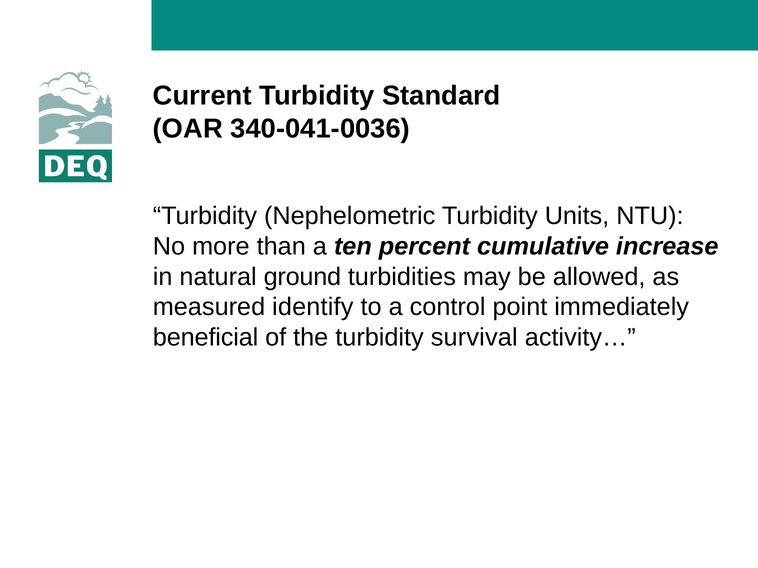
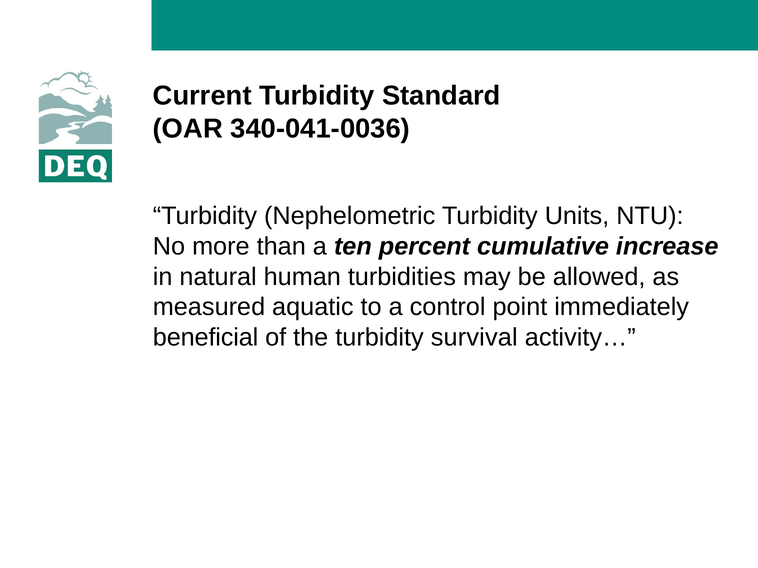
ground: ground -> human
identify: identify -> aquatic
